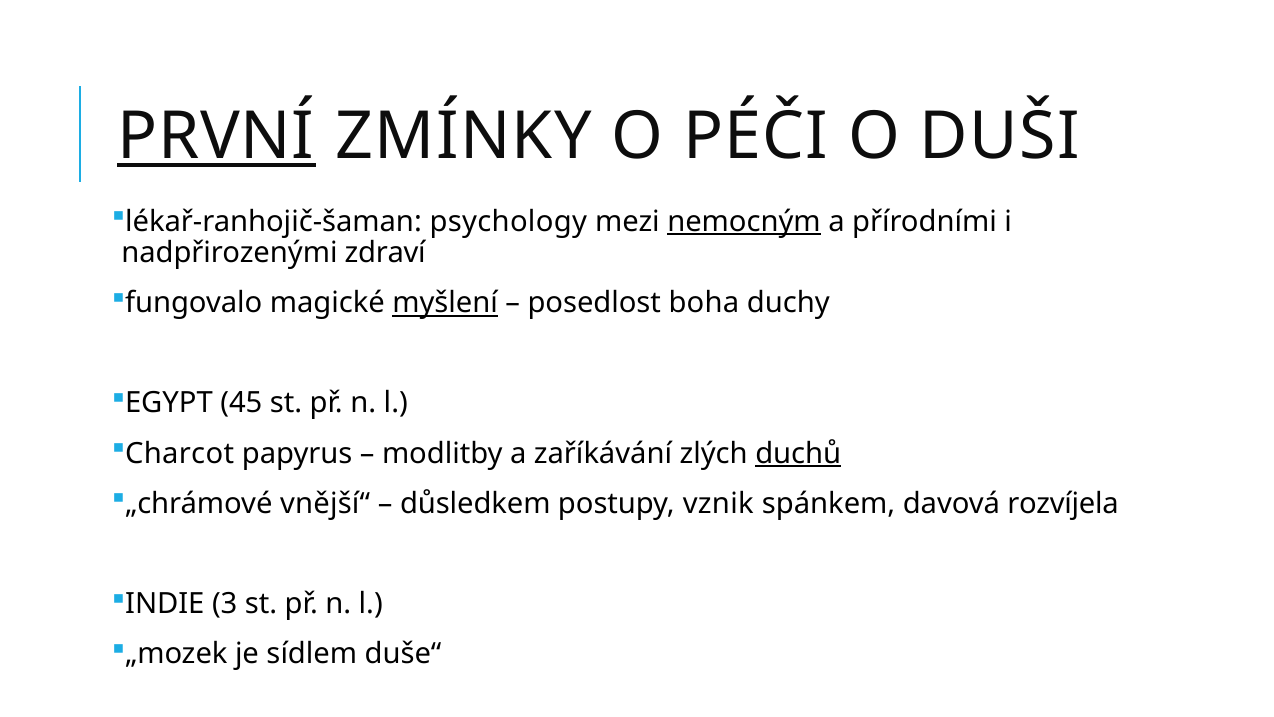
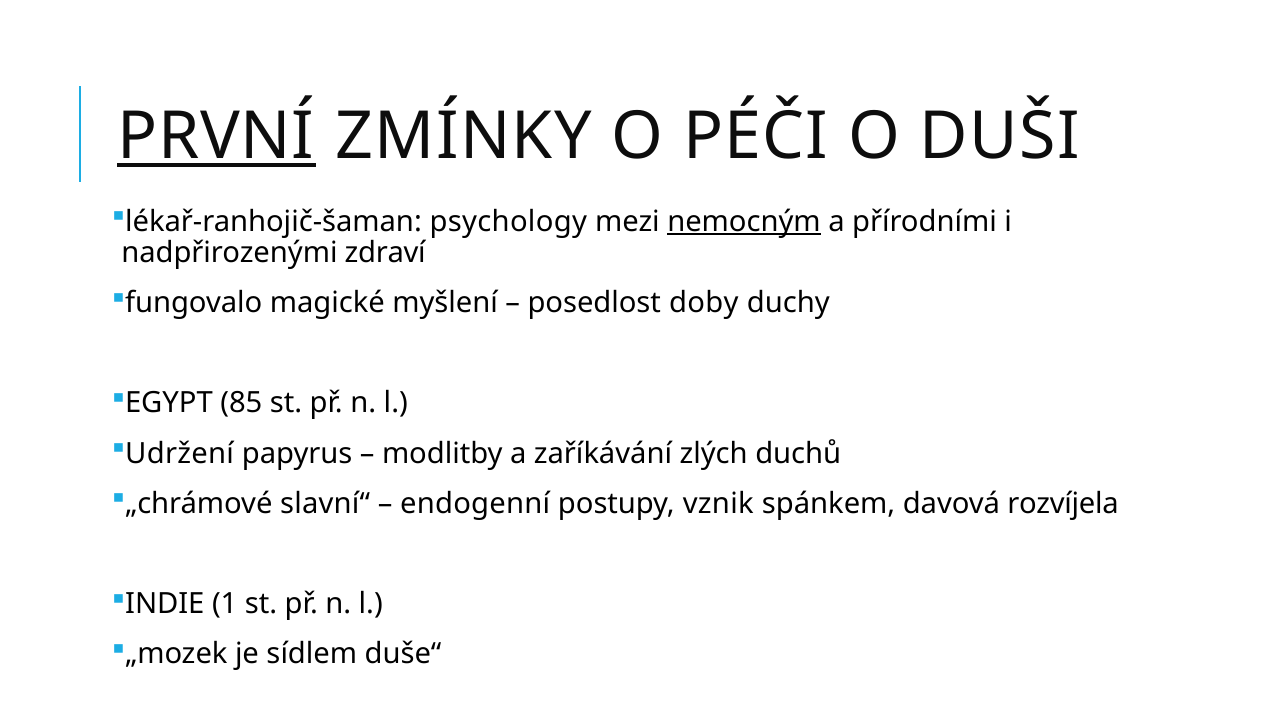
myšlení underline: present -> none
boha: boha -> doby
45: 45 -> 85
Charcot: Charcot -> Udržení
duchů underline: present -> none
vnější“: vnější“ -> slavní“
důsledkem: důsledkem -> endogenní
3: 3 -> 1
